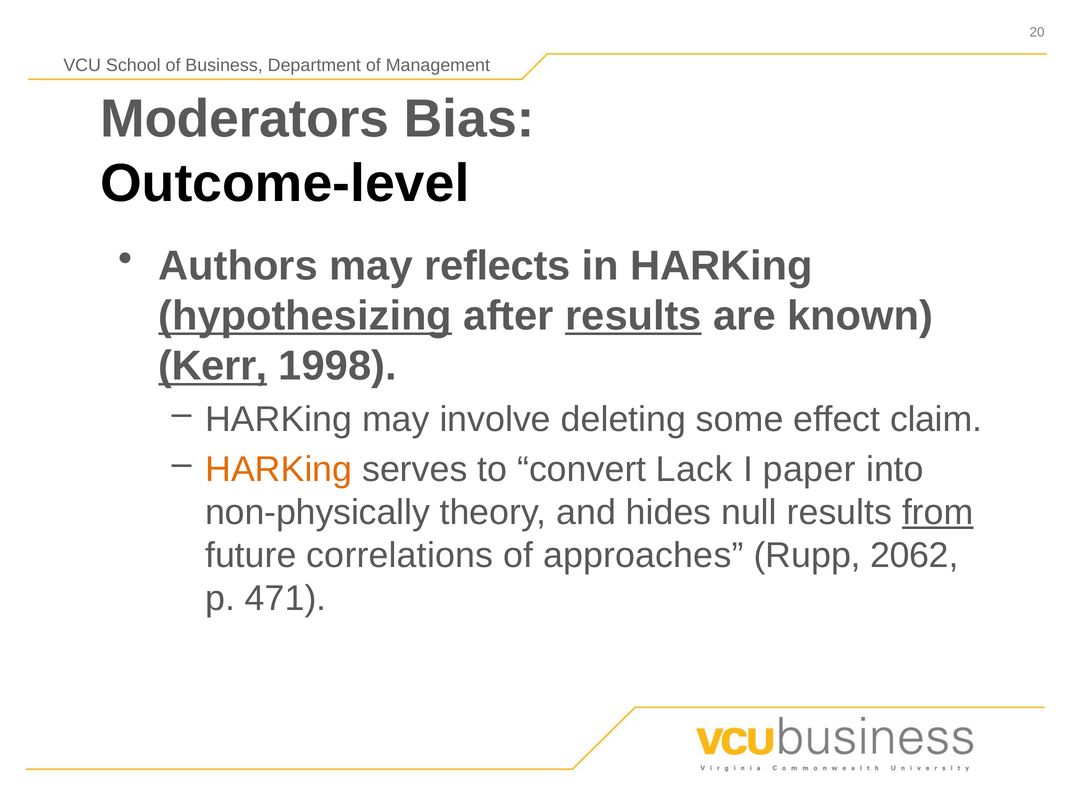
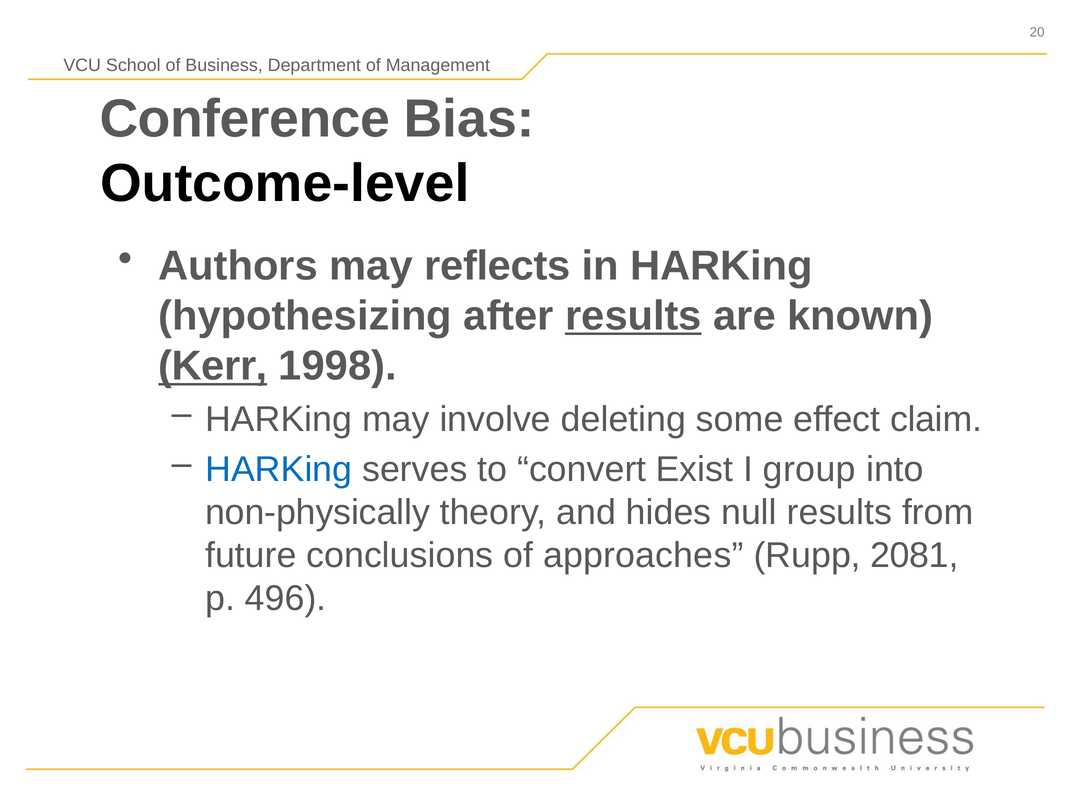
Moderators: Moderators -> Conference
hypothesizing underline: present -> none
HARKing at (279, 469) colour: orange -> blue
Lack: Lack -> Exist
paper: paper -> group
from underline: present -> none
correlations: correlations -> conclusions
2062: 2062 -> 2081
471: 471 -> 496
